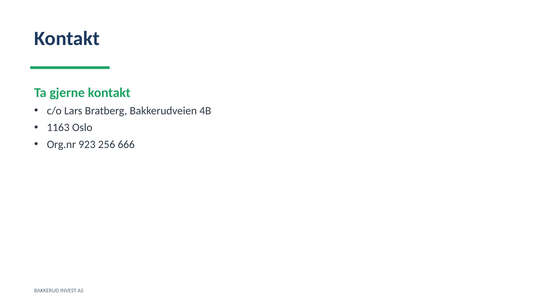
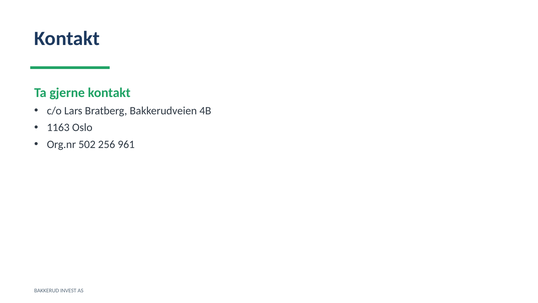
923: 923 -> 502
666: 666 -> 961
